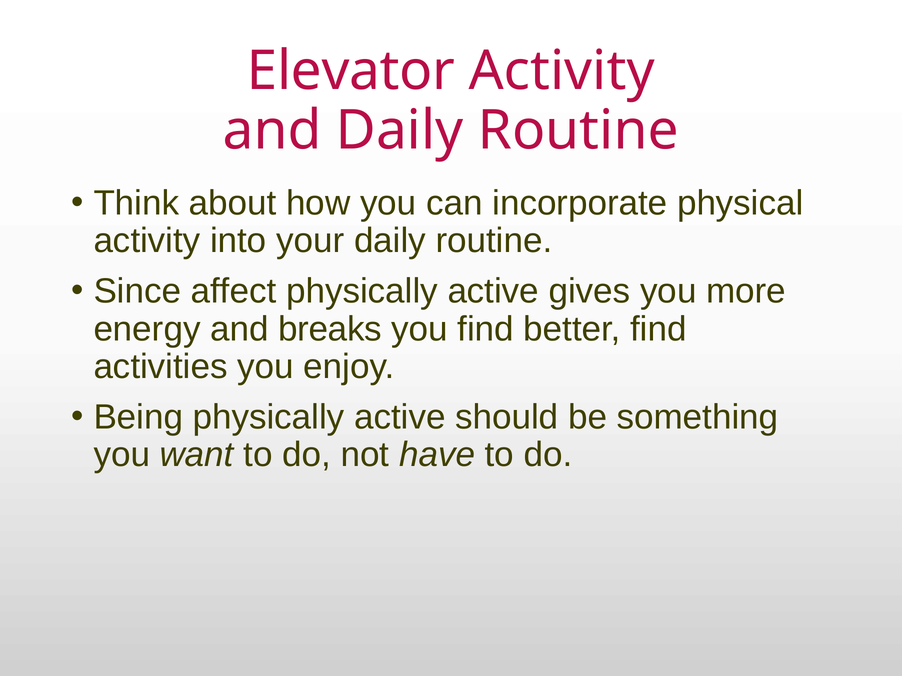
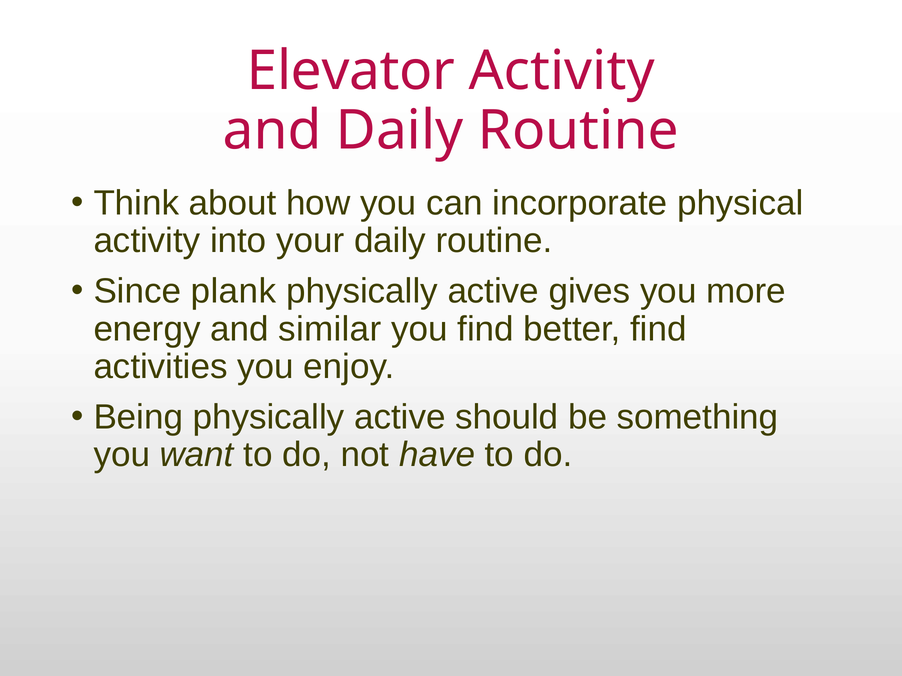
affect: affect -> plank
breaks: breaks -> similar
